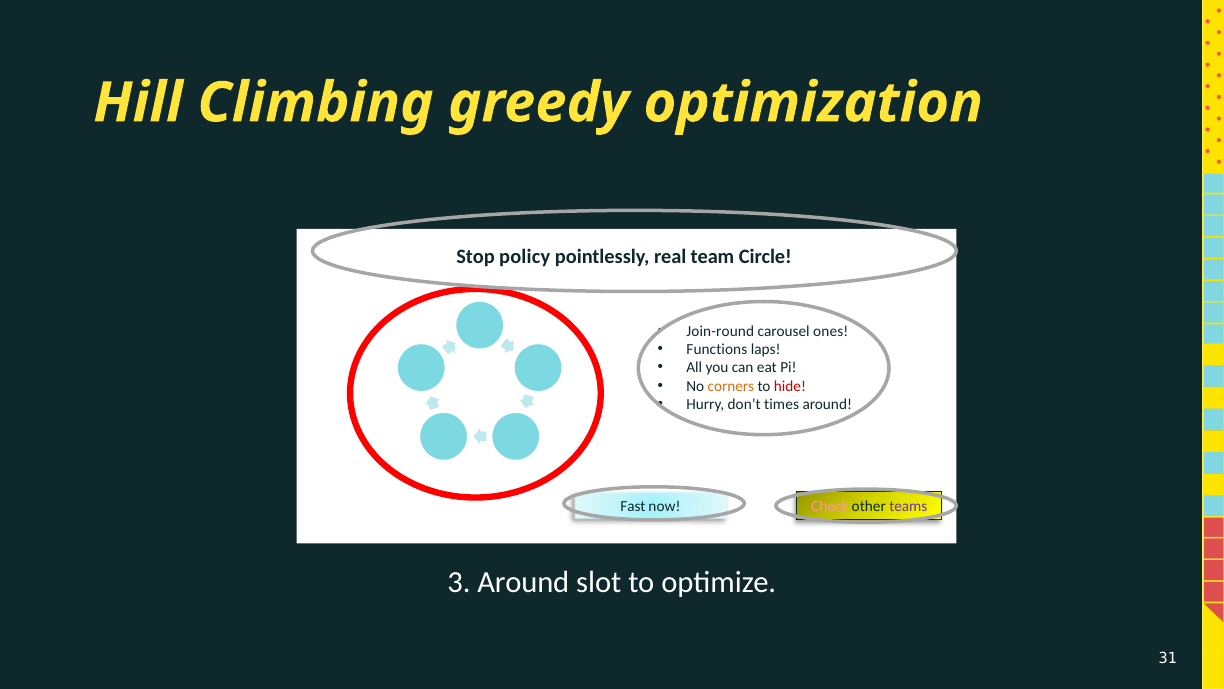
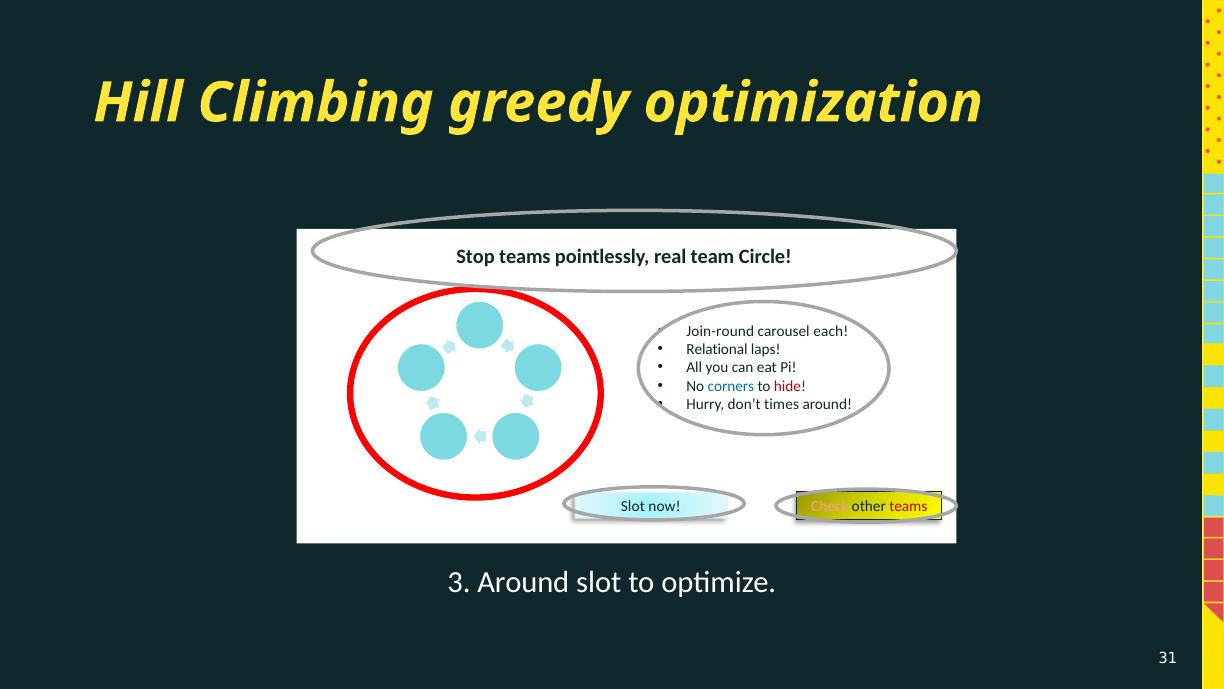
Stop policy: policy -> teams
ones: ones -> each
Functions: Functions -> Relational
corners colour: orange -> blue
Fast at (633, 506): Fast -> Slot
teams at (908, 506) colour: purple -> red
